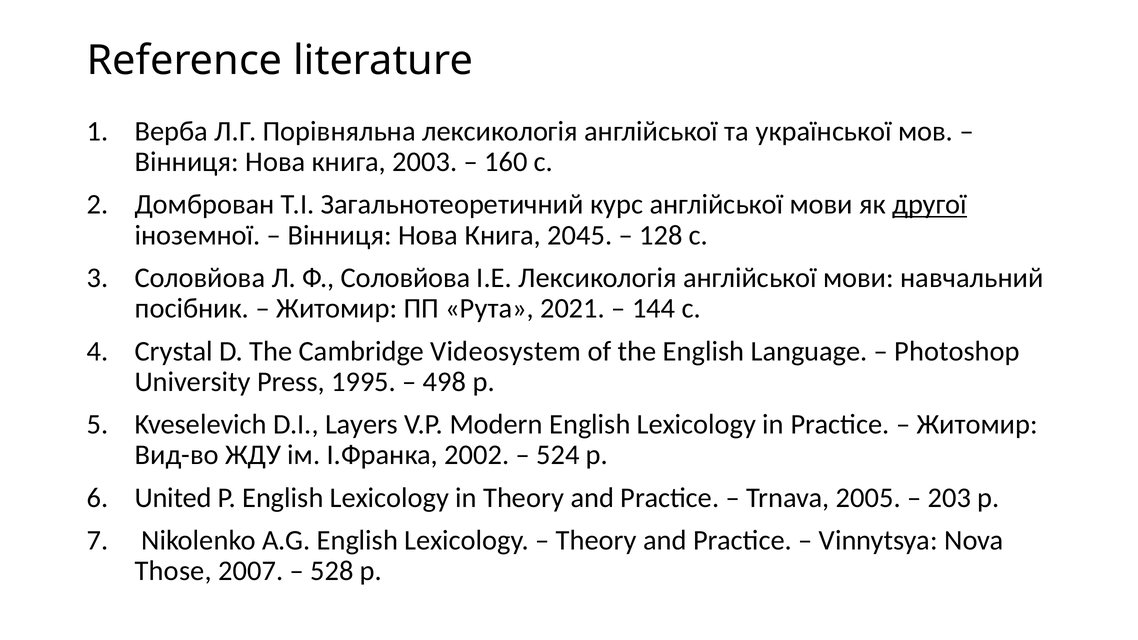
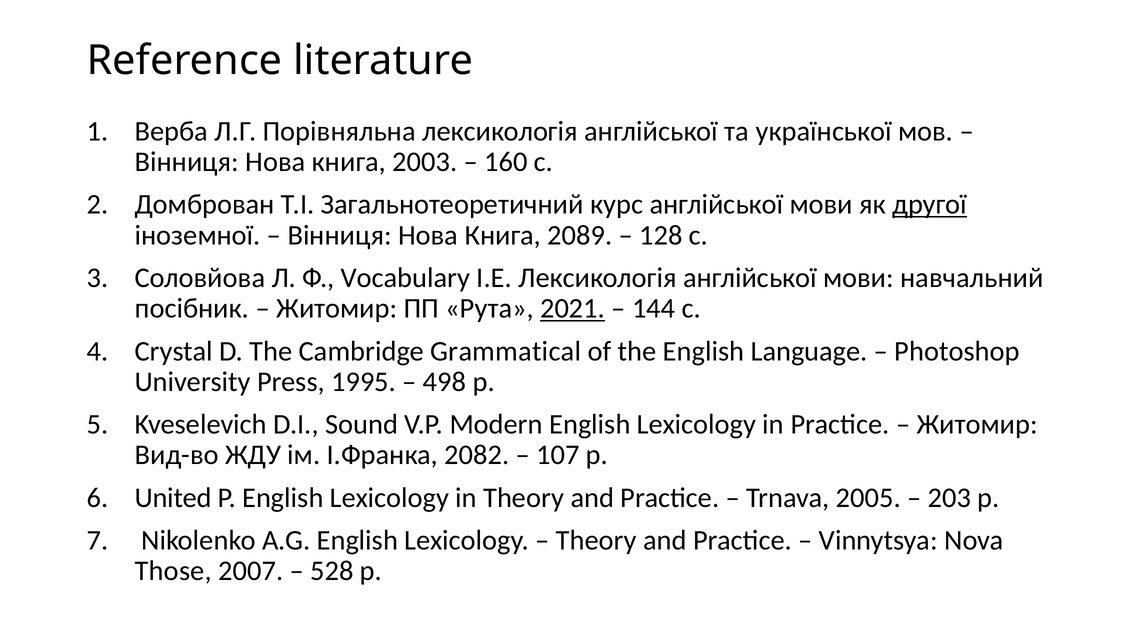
2045: 2045 -> 2089
Ф Соловйова: Соловйова -> Vocabulary
2021 underline: none -> present
Videosystem: Videosystem -> Grammatical
Layers: Layers -> Sound
2002: 2002 -> 2082
524: 524 -> 107
